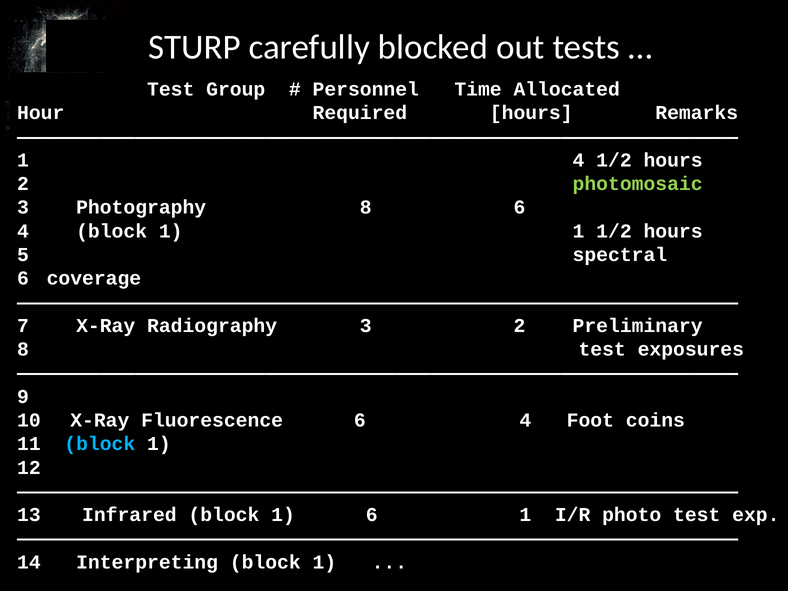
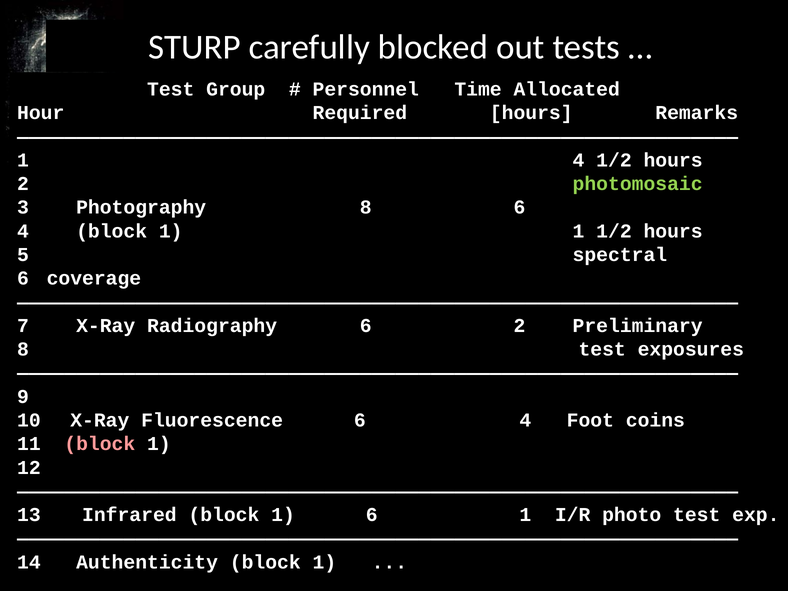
Radiography 3: 3 -> 6
block at (100, 444) colour: light blue -> pink
Interpreting: Interpreting -> Authenticity
